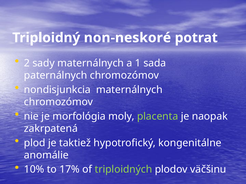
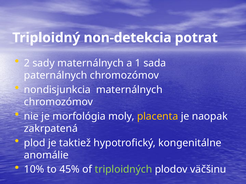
non-neskoré: non-neskoré -> non-detekcia
placenta colour: light green -> yellow
17%: 17% -> 45%
